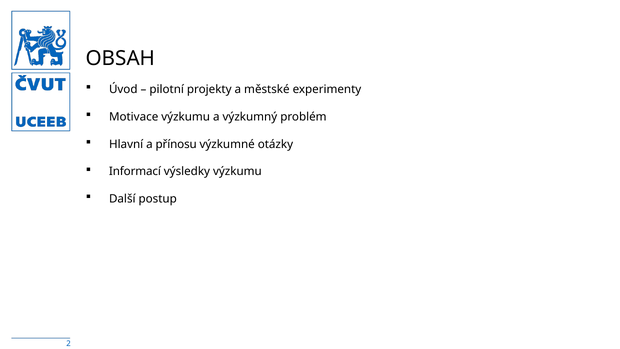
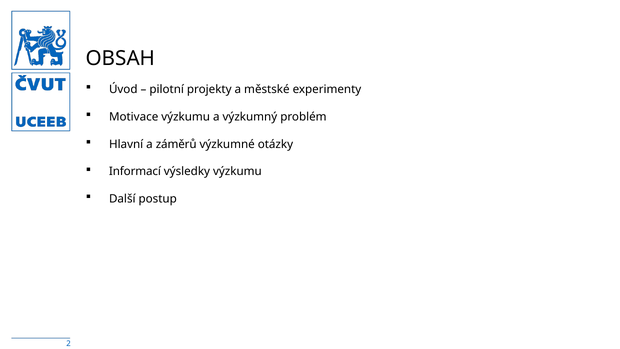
přínosu: přínosu -> záměrů
